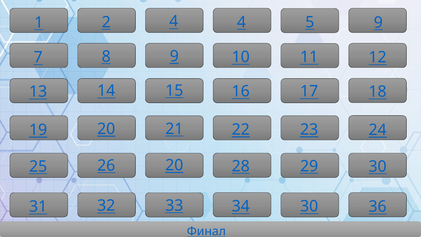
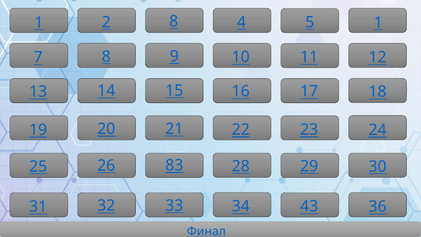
2 4: 4 -> 8
5 9: 9 -> 1
26 20: 20 -> 83
34 30: 30 -> 43
